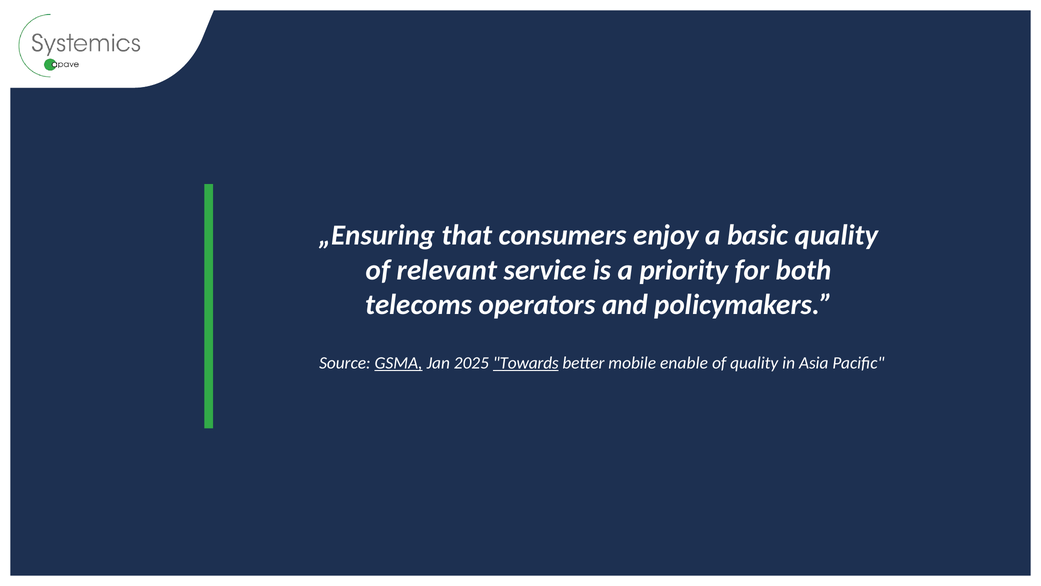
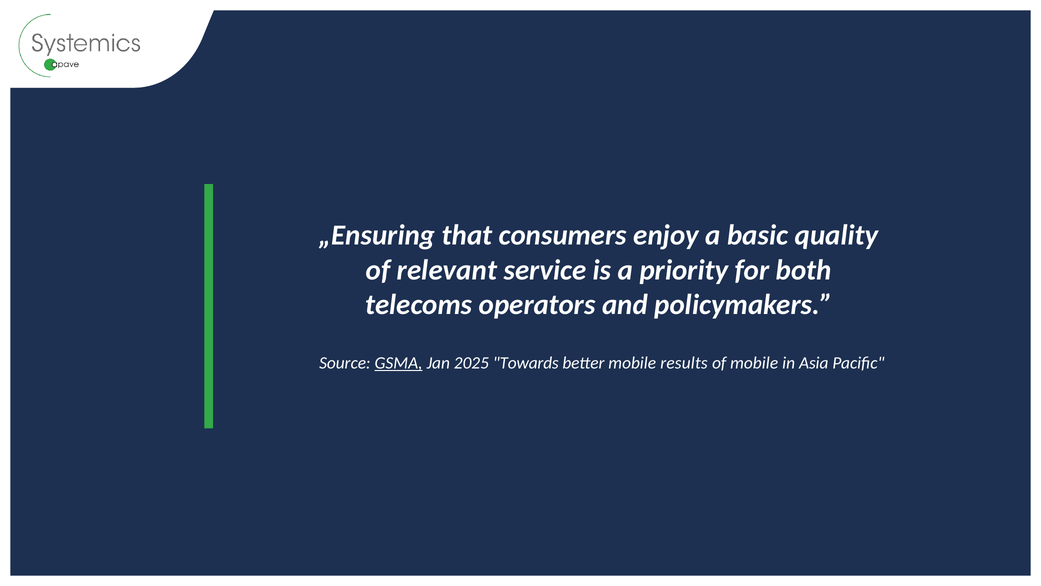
Towards underline: present -> none
enable: enable -> results
of quality: quality -> mobile
